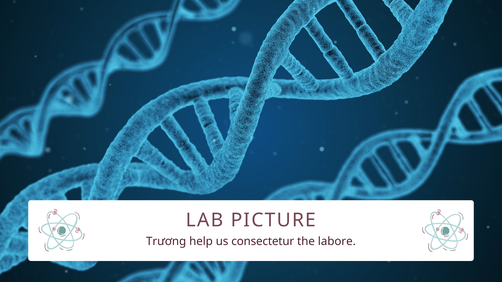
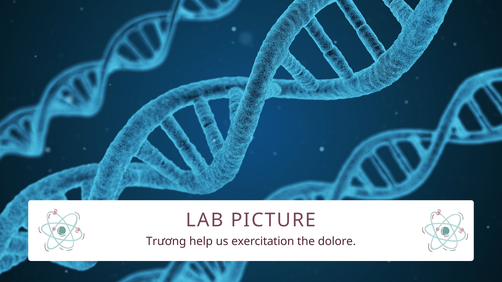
consectetur: consectetur -> exercitation
labore: labore -> dolore
